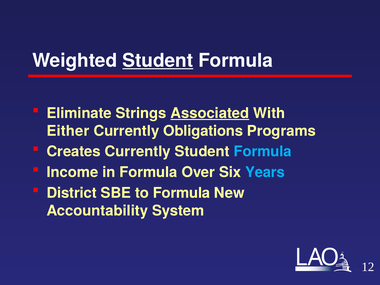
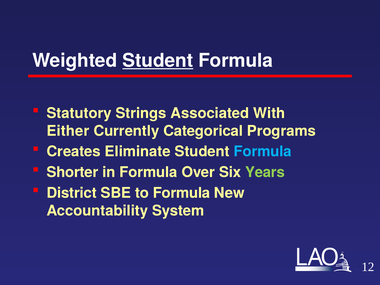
Eliminate: Eliminate -> Statutory
Associated underline: present -> none
Obligations: Obligations -> Categorical
Creates Currently: Currently -> Eliminate
Income: Income -> Shorter
Years colour: light blue -> light green
